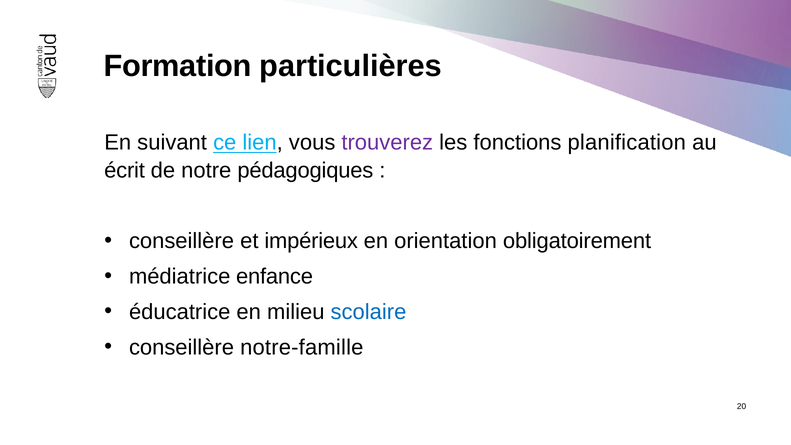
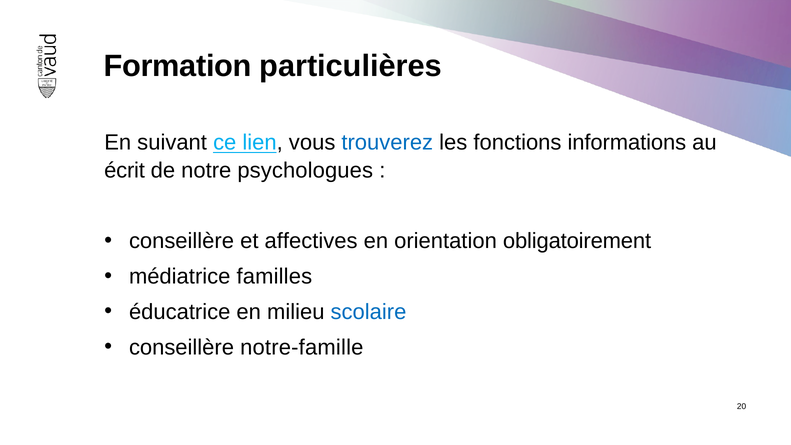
trouverez colour: purple -> blue
planification: planification -> informations
pédagogiques: pédagogiques -> psychologues
impérieux: impérieux -> affectives
enfance: enfance -> familles
